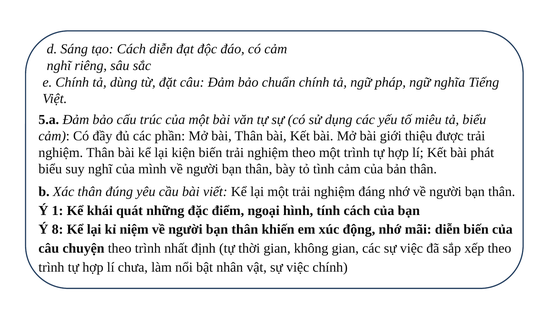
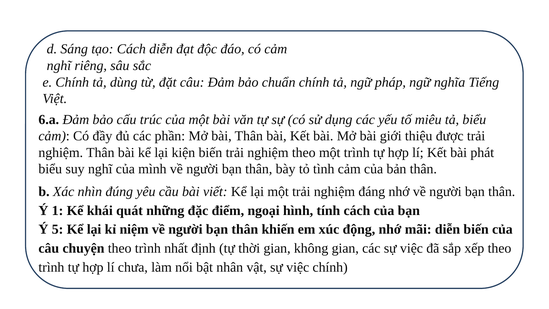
5.a: 5.a -> 6.a
Xác thân: thân -> nhìn
8: 8 -> 5
